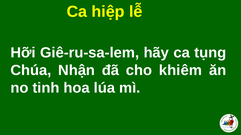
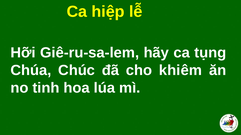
Nhận: Nhận -> Chúc
